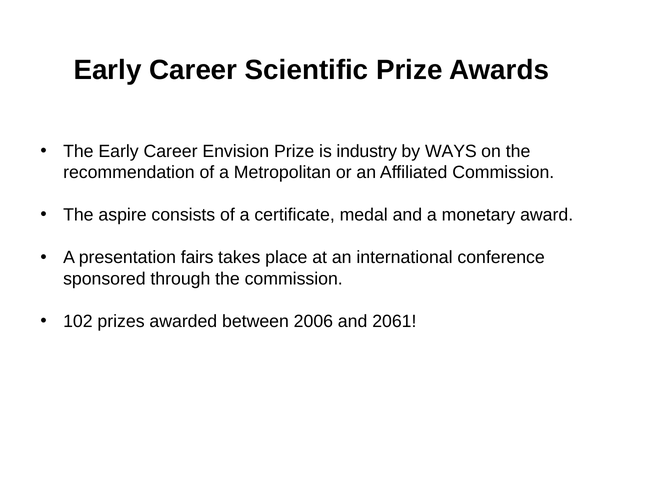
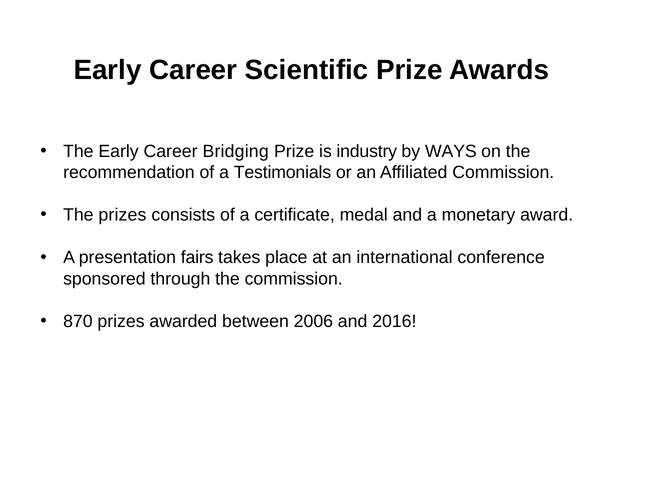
Envision: Envision -> Bridging
Metropolitan: Metropolitan -> Testimonials
The aspire: aspire -> prizes
102: 102 -> 870
2061: 2061 -> 2016
